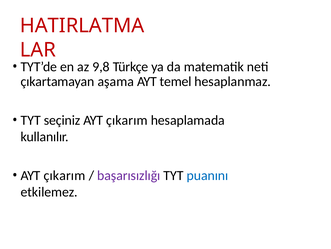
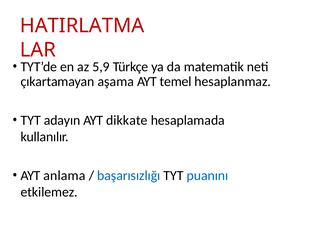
9,8: 9,8 -> 5,9
seçiniz: seçiniz -> adayın
çıkarım at (127, 120): çıkarım -> dikkate
çıkarım at (64, 175): çıkarım -> anlama
başarısızlığı colour: purple -> blue
